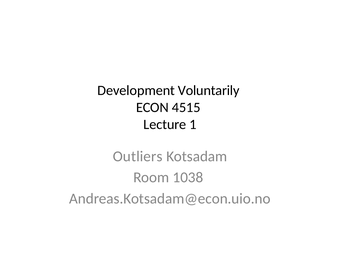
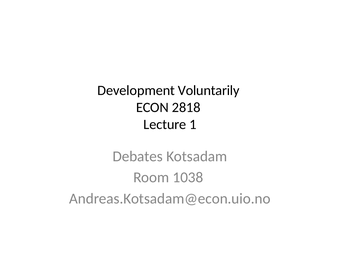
4515: 4515 -> 2818
Outliers: Outliers -> Debates
